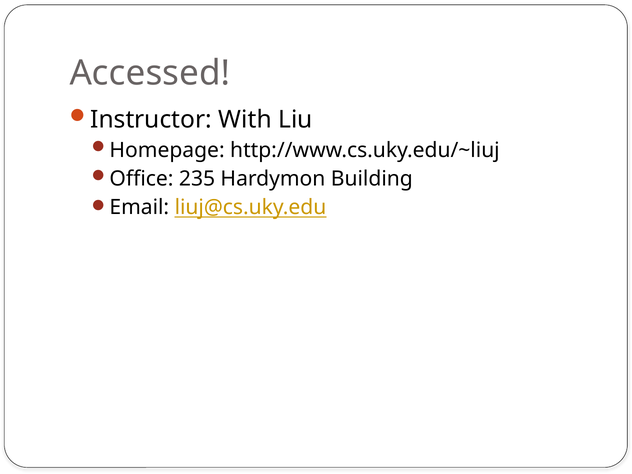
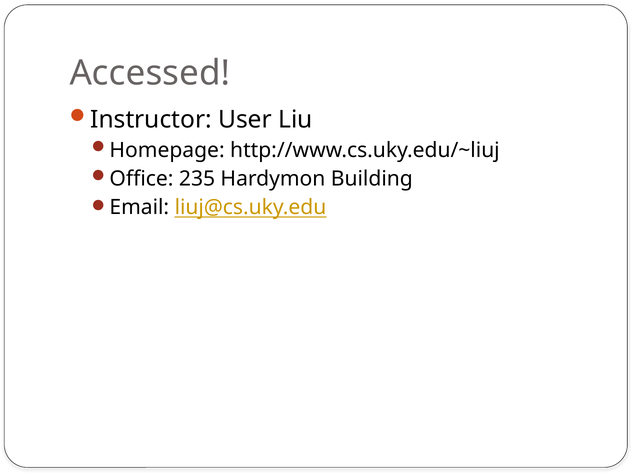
With: With -> User
